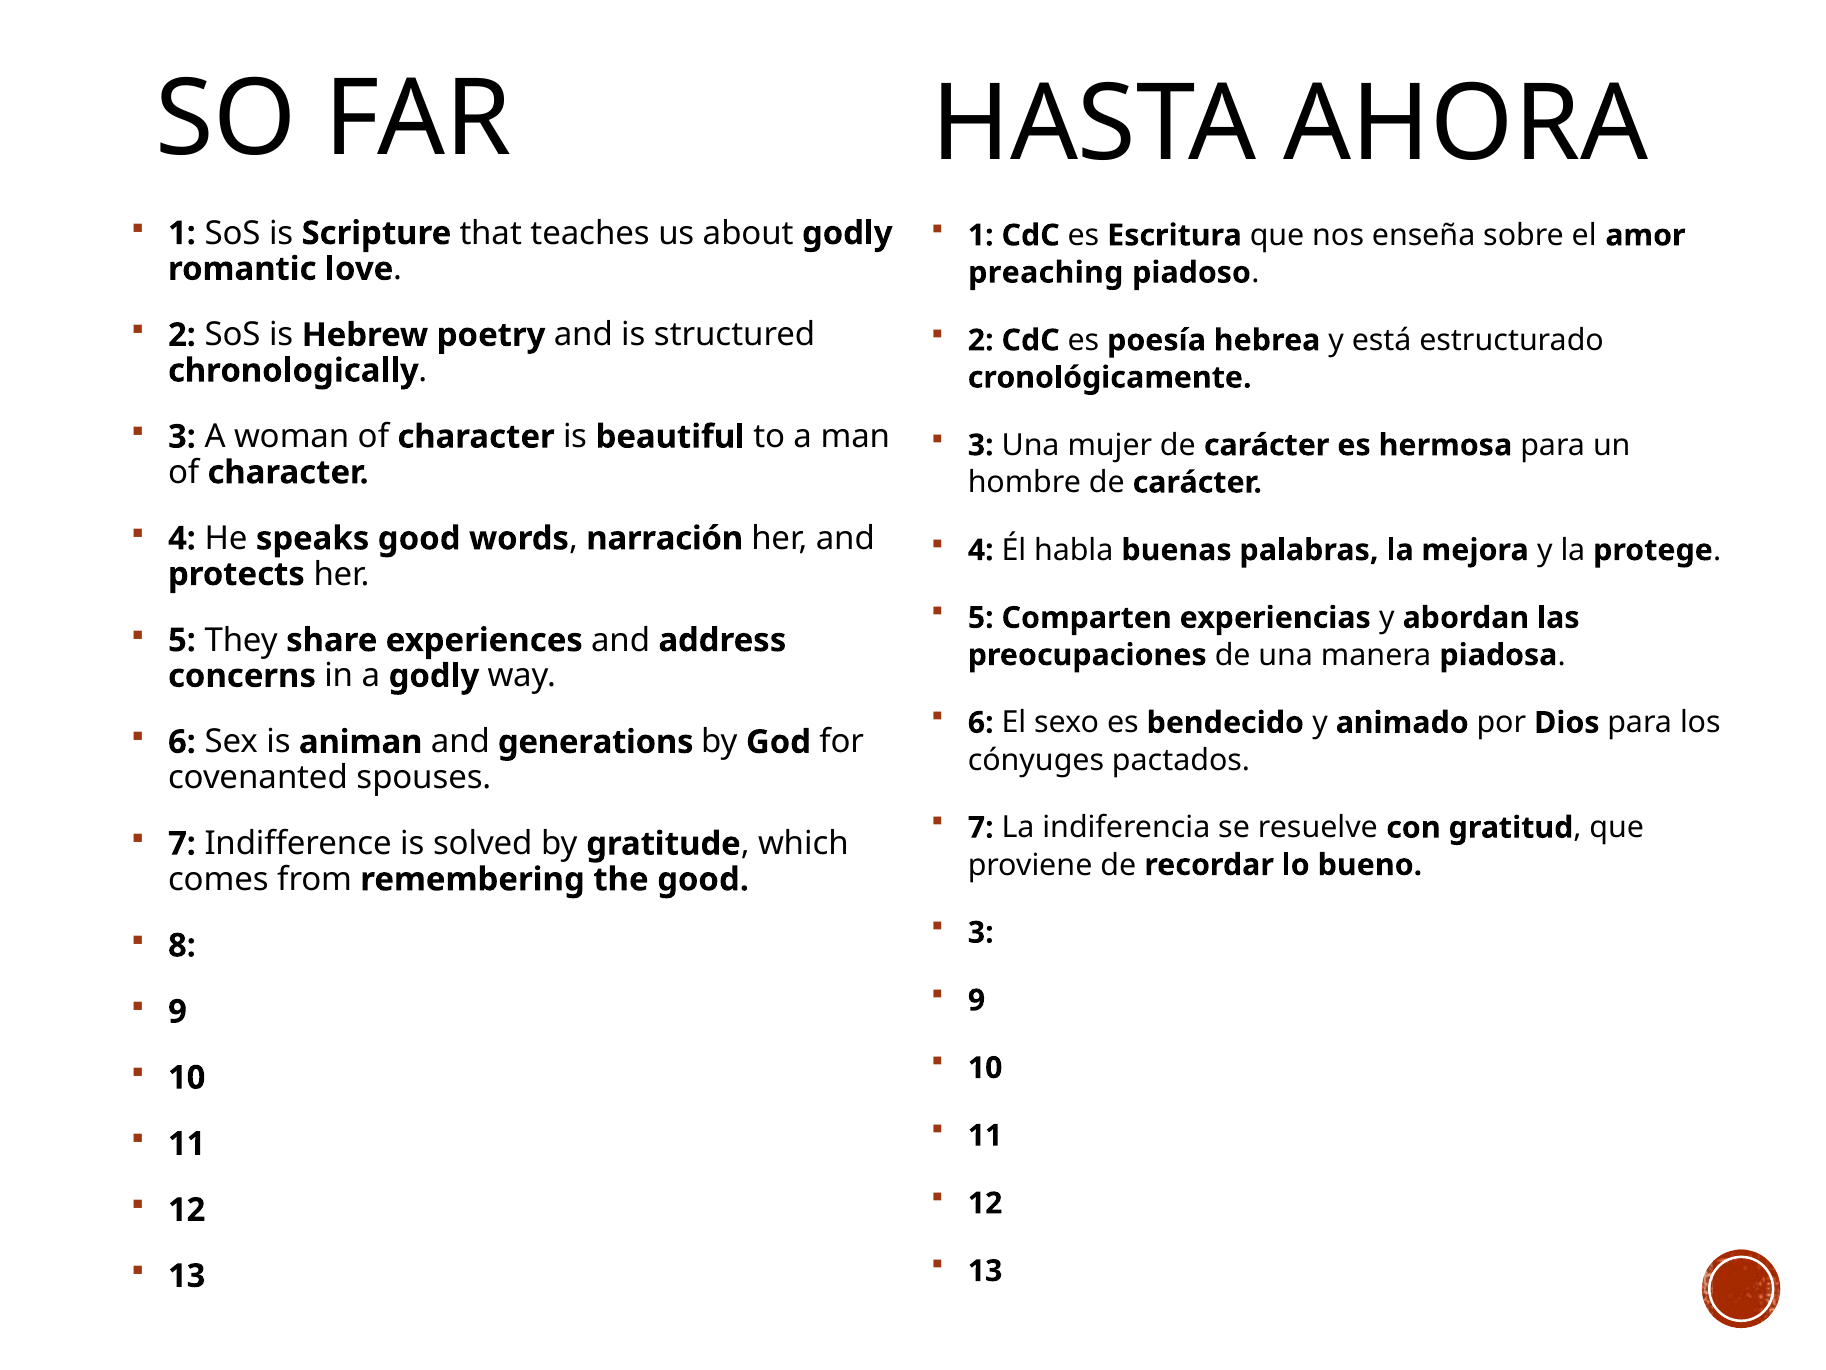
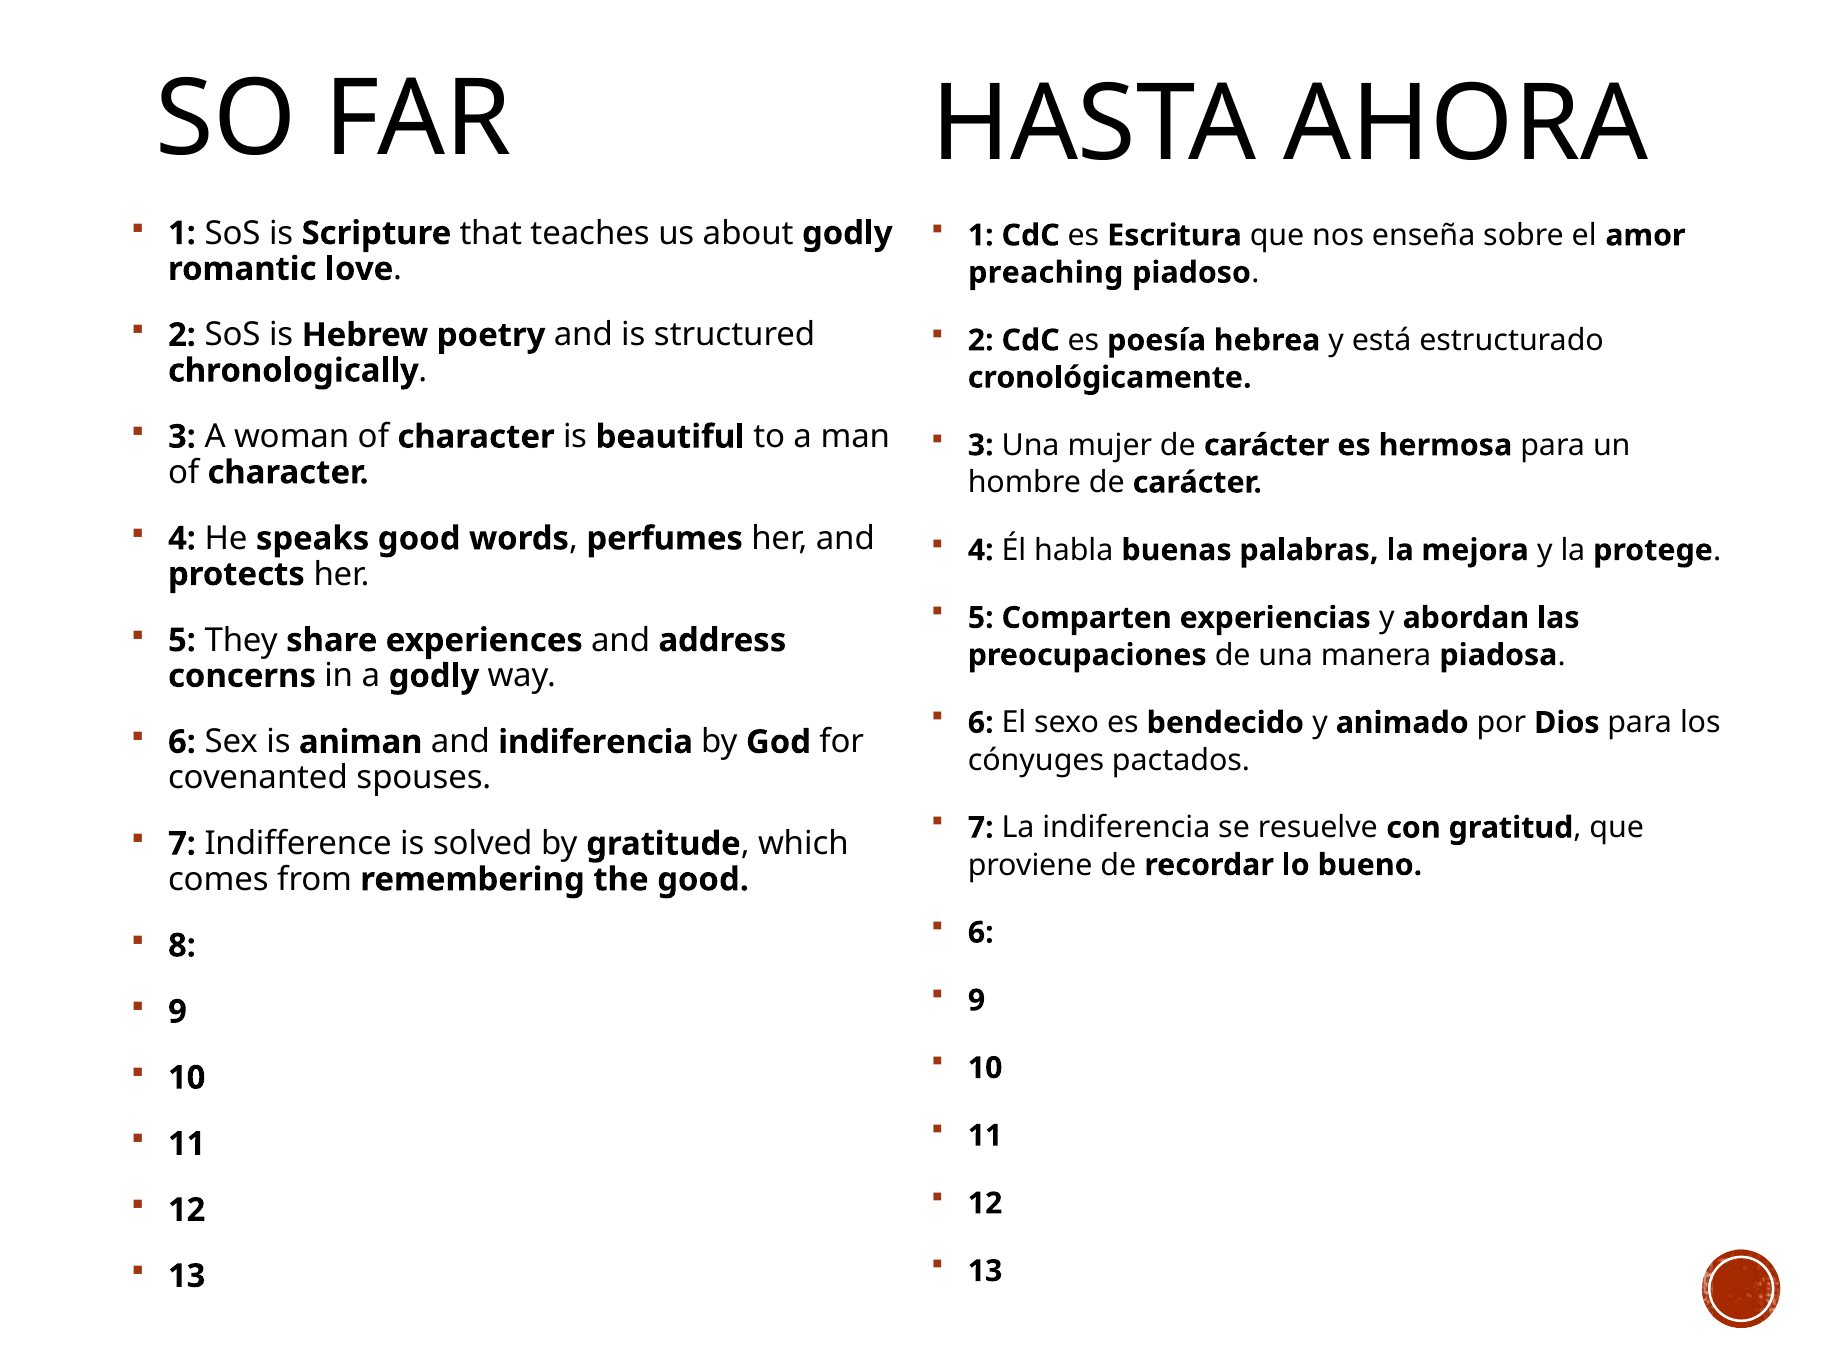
narración: narración -> perfumes
and generations: generations -> indiferencia
3 at (981, 932): 3 -> 6
